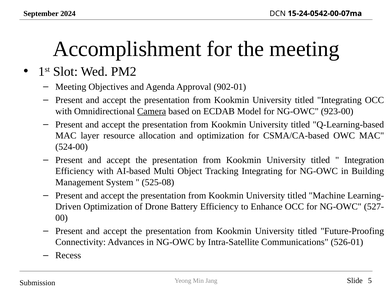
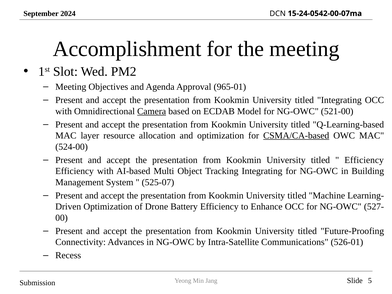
902-01: 902-01 -> 965-01
923-00: 923-00 -> 521-00
CSMA/CA-based underline: none -> present
Integration at (364, 160): Integration -> Efficiency
525-08: 525-08 -> 525-07
